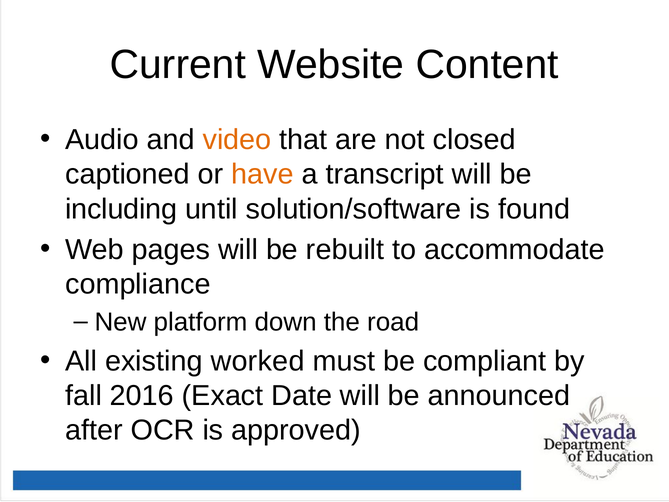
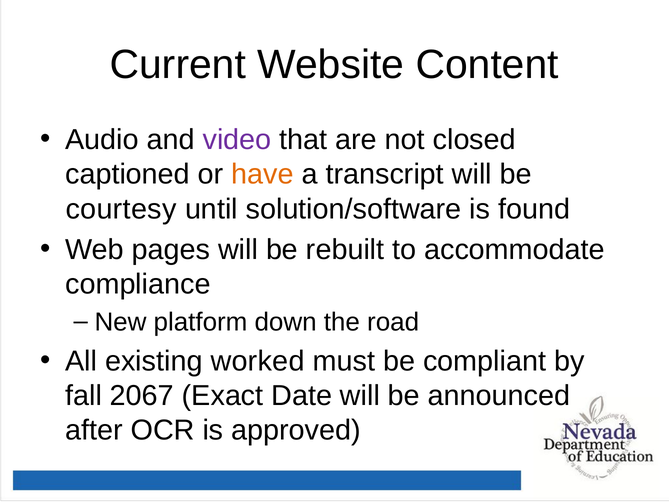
video colour: orange -> purple
including: including -> courtesy
2016: 2016 -> 2067
